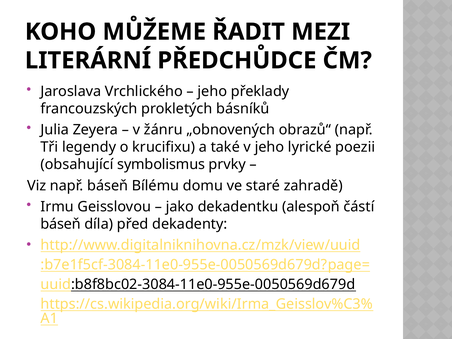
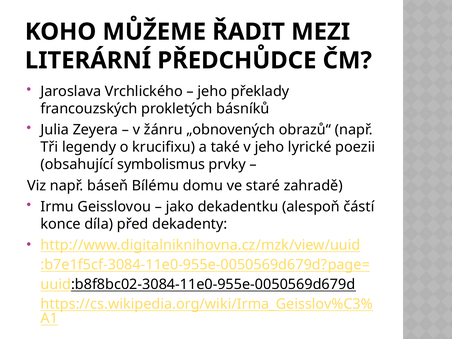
báseň at (61, 224): báseň -> konce
